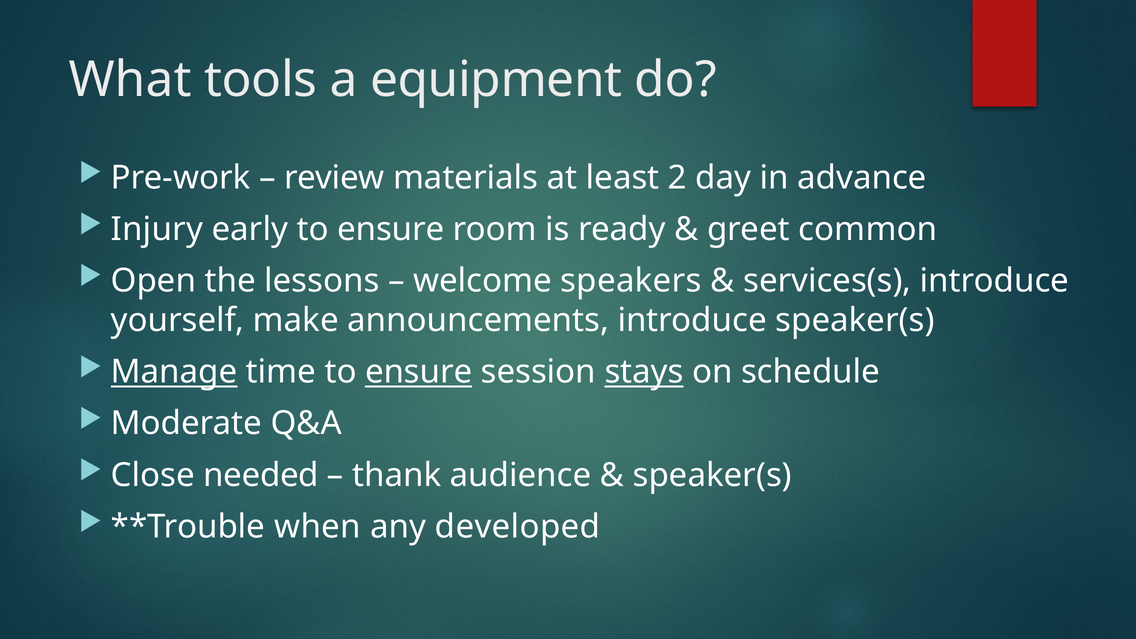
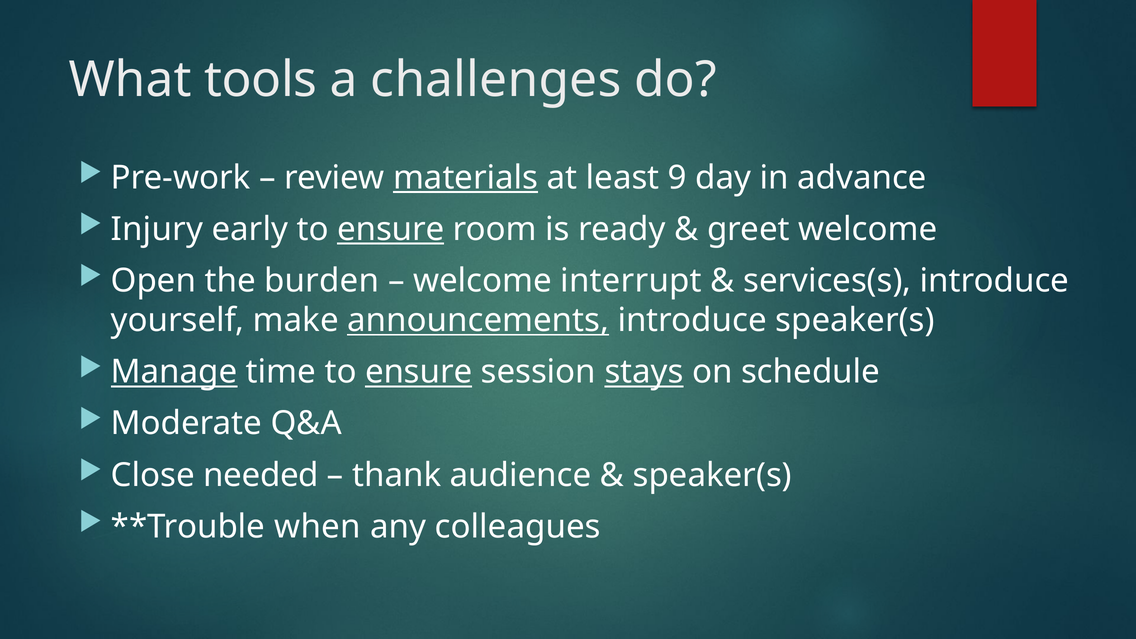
equipment: equipment -> challenges
materials underline: none -> present
2: 2 -> 9
ensure at (391, 229) underline: none -> present
greet common: common -> welcome
lessons: lessons -> burden
speakers: speakers -> interrupt
announcements underline: none -> present
developed: developed -> colleagues
